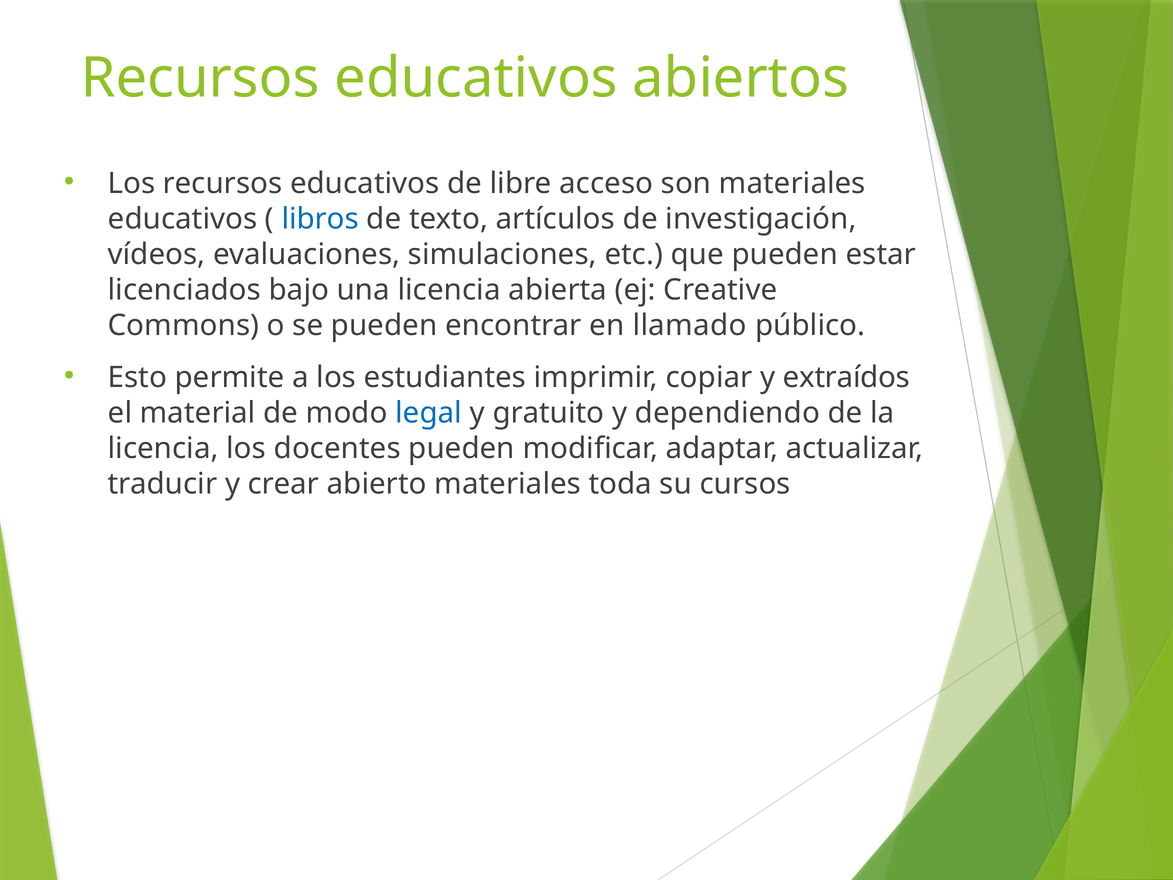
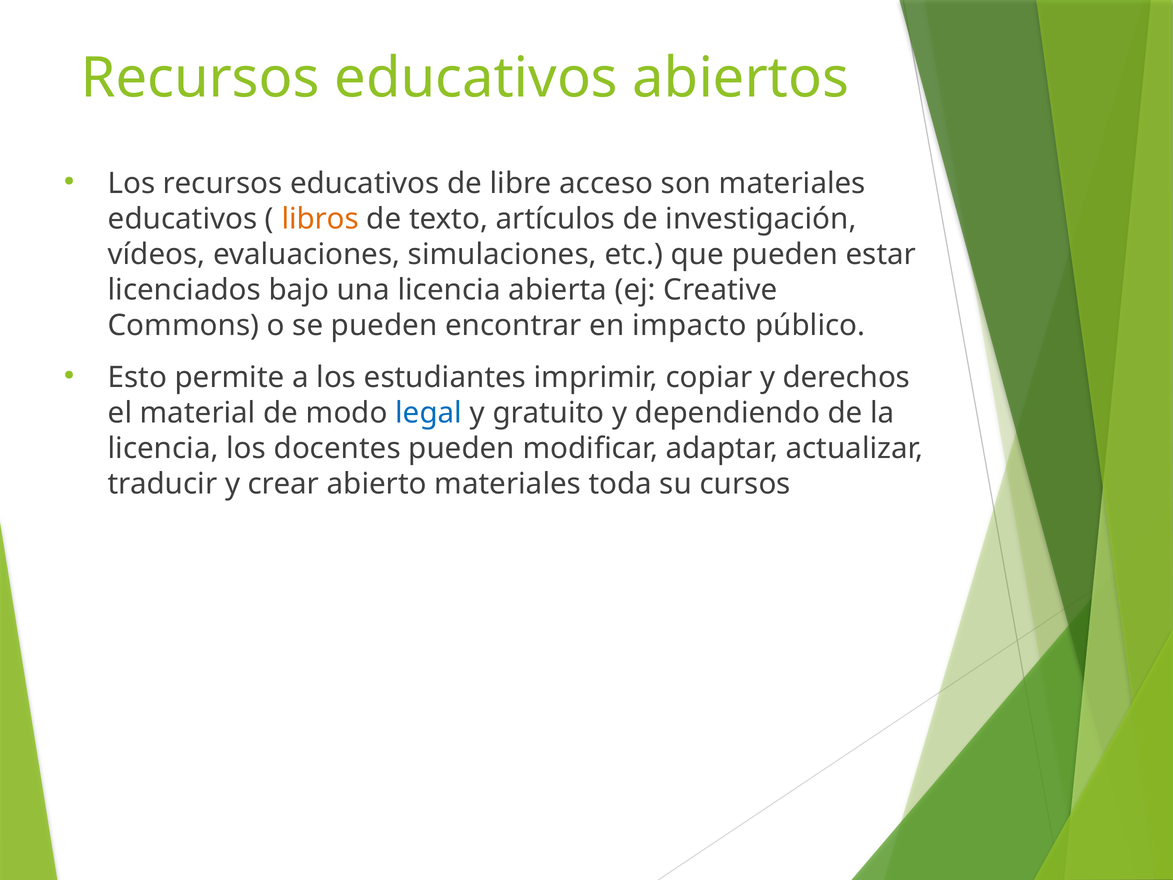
libros colour: blue -> orange
llamado: llamado -> impacto
extraídos: extraídos -> derechos
